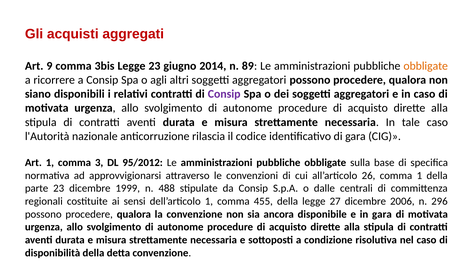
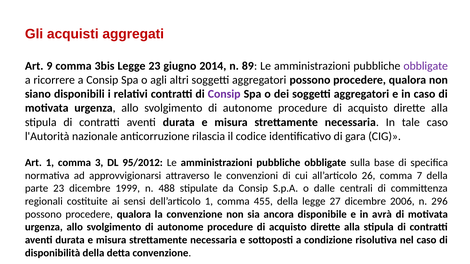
obbligate at (426, 66) colour: orange -> purple
comma 1: 1 -> 7
in gara: gara -> avrà
